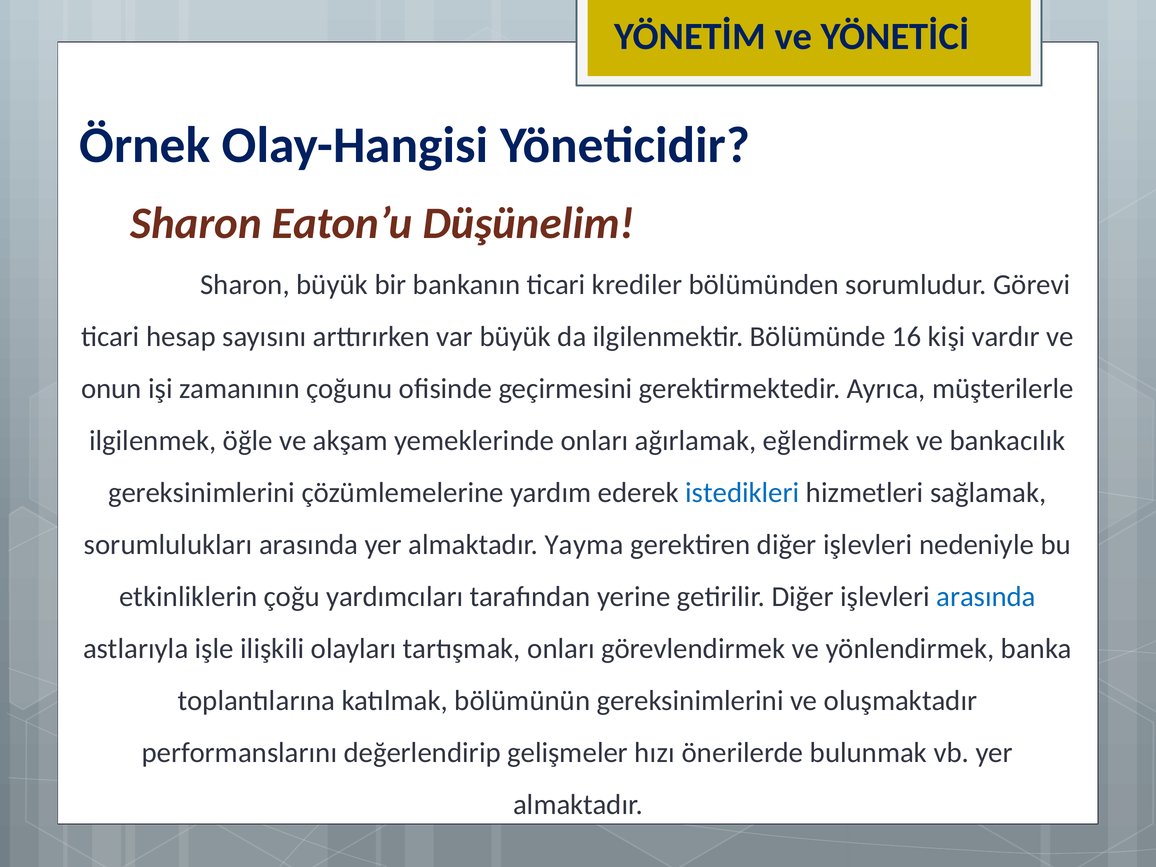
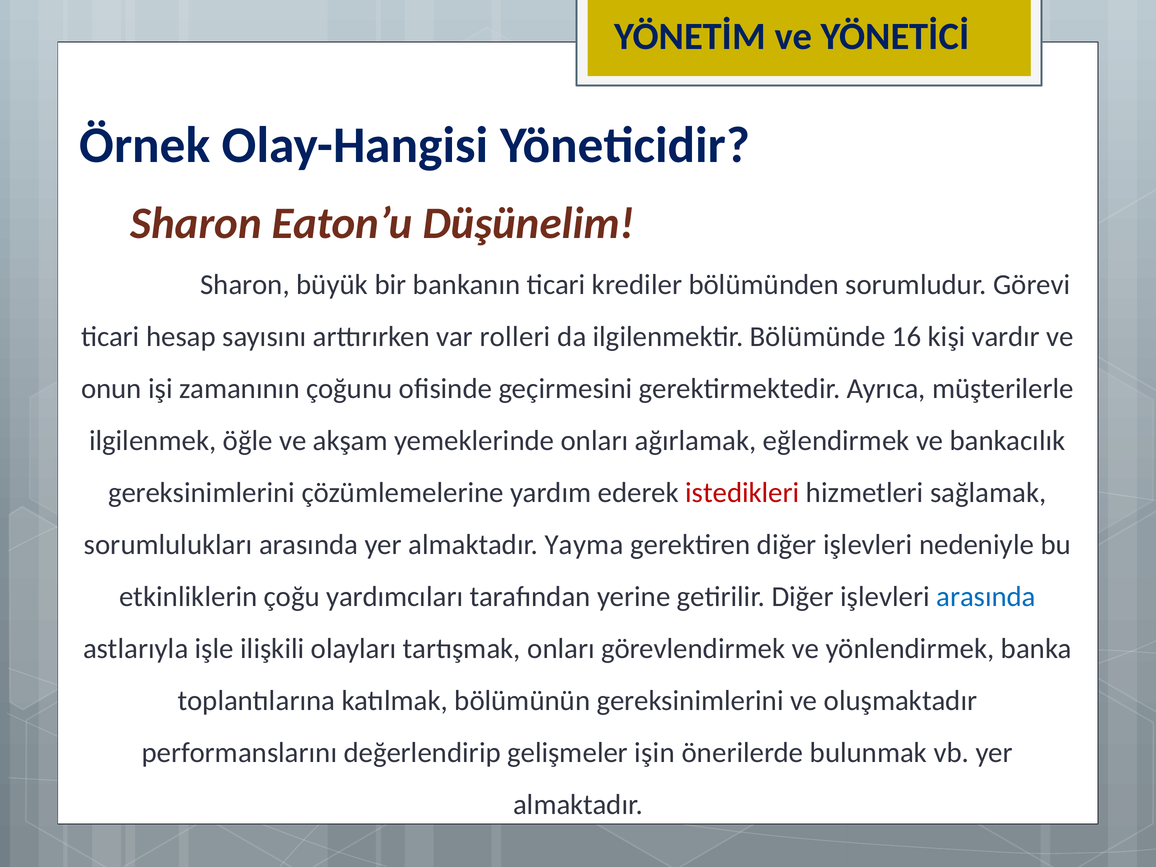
var büyük: büyük -> rolleri
istedikleri colour: blue -> red
hızı: hızı -> işin
